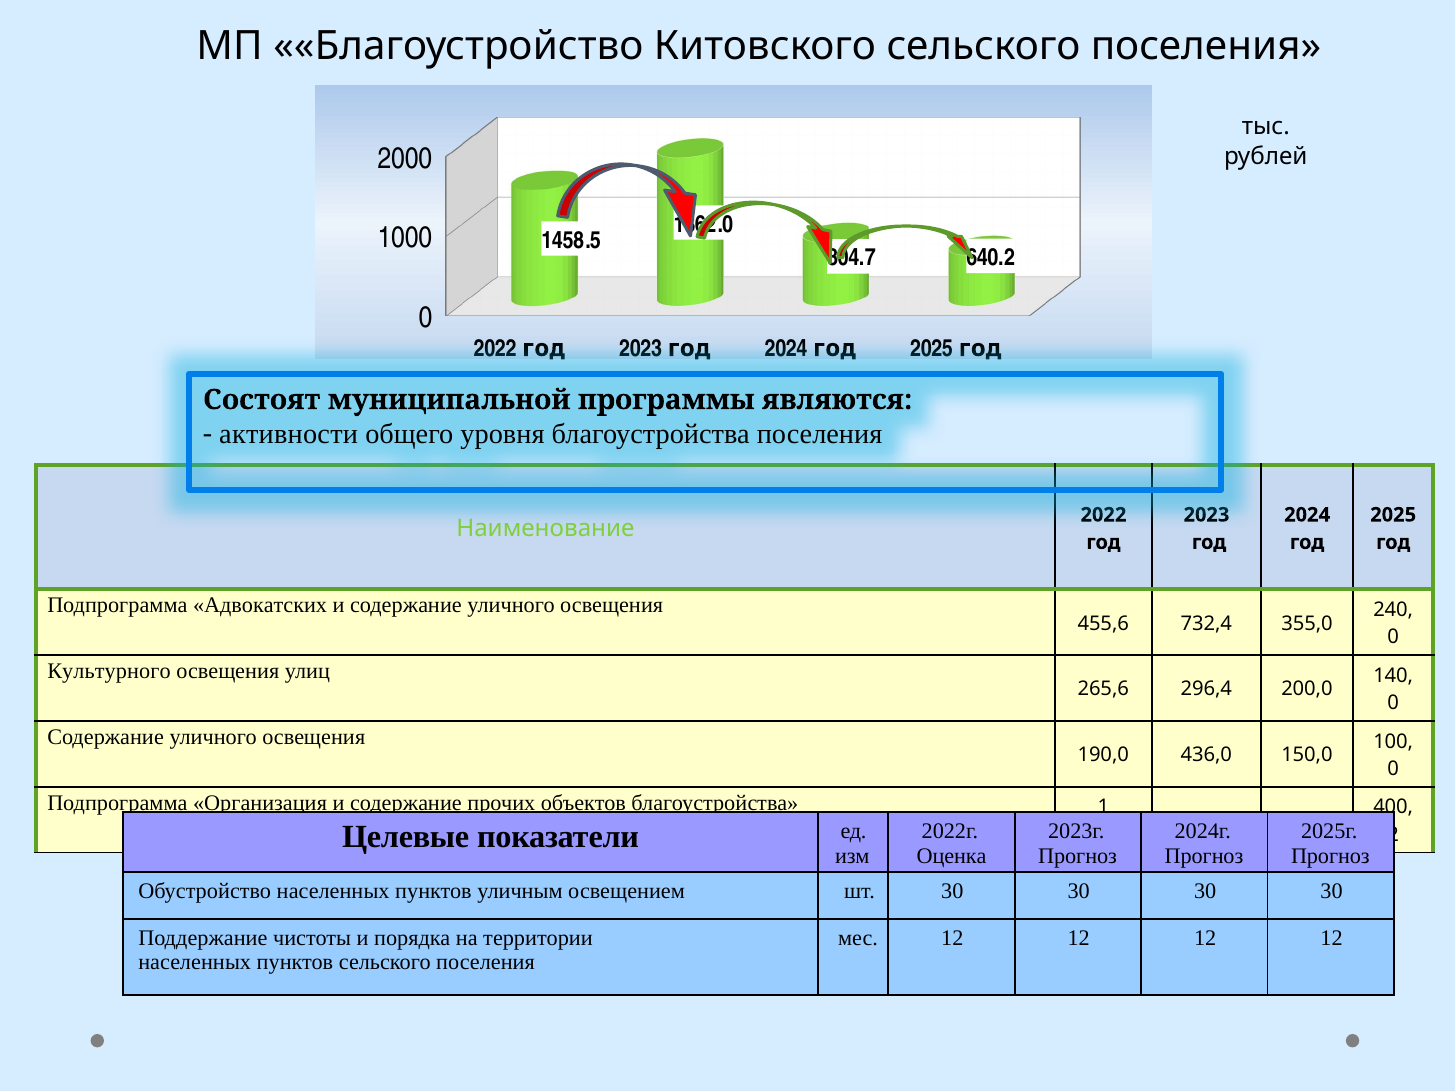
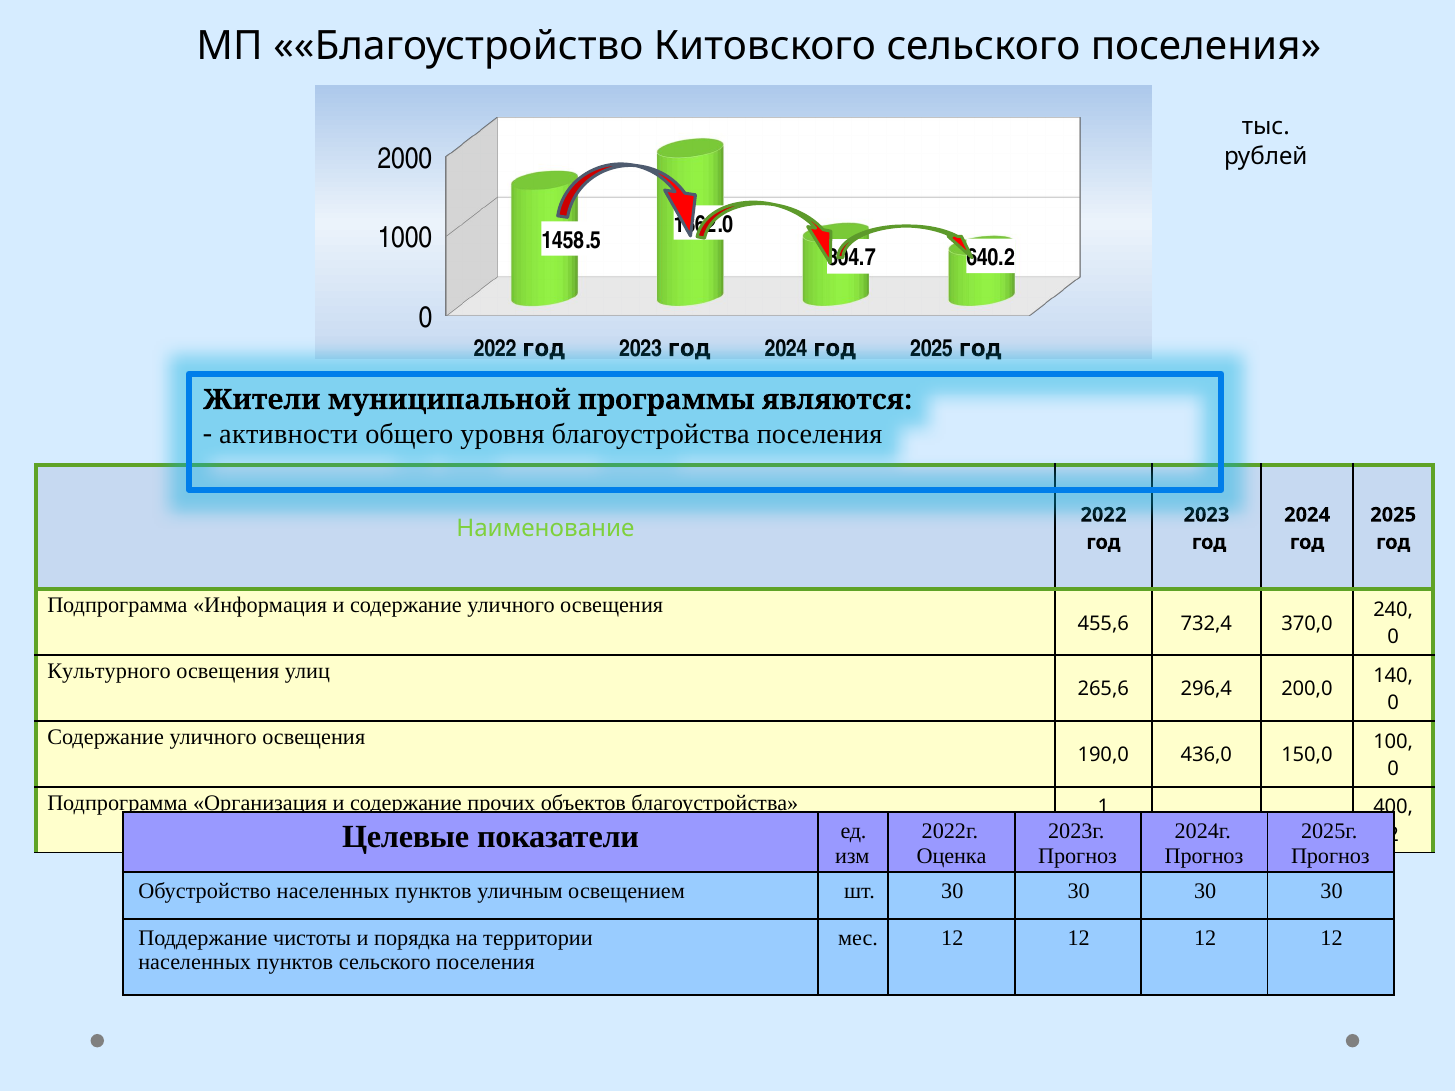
Состоят: Состоят -> Жители
Адвокатских: Адвокатских -> Информация
355,0: 355,0 -> 370,0
